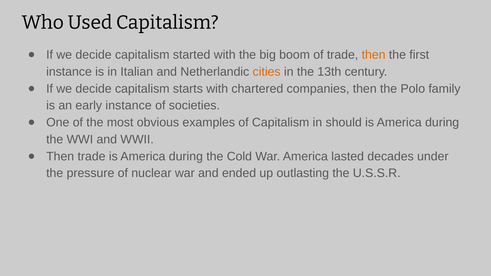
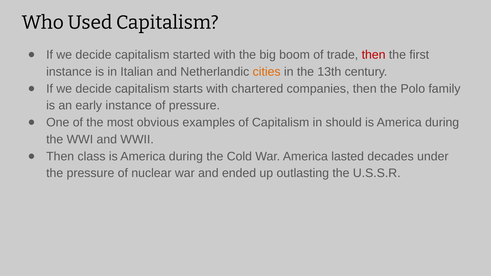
then at (374, 55) colour: orange -> red
of societies: societies -> pressure
Then trade: trade -> class
